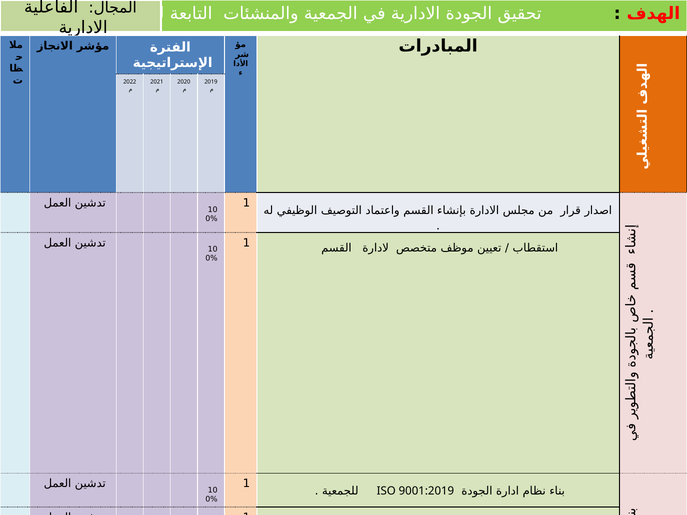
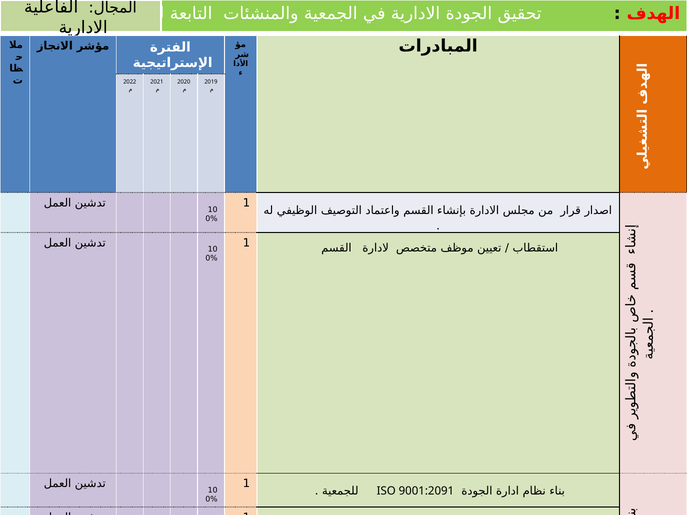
9001:2019: 9001:2019 -> 9001:2091
